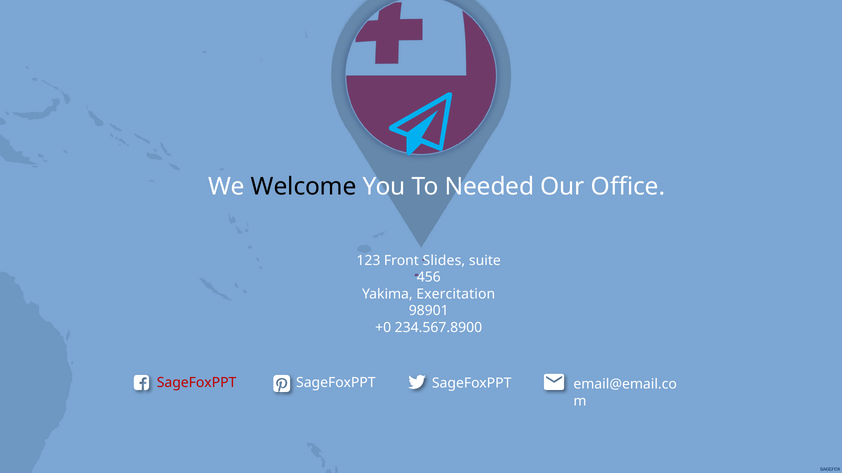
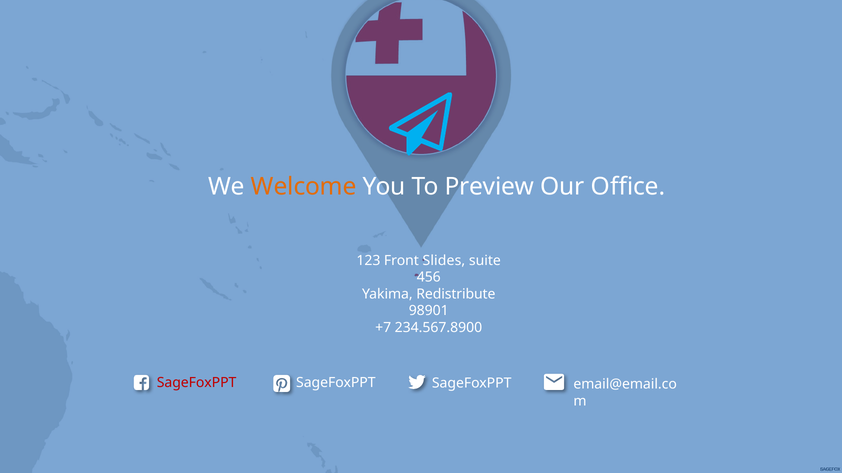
Welcome colour: black -> orange
Needed: Needed -> Preview
Exercitation: Exercitation -> Redistribute
+0: +0 -> +7
